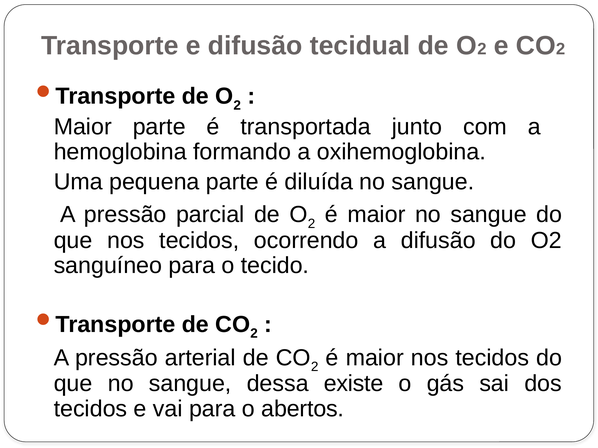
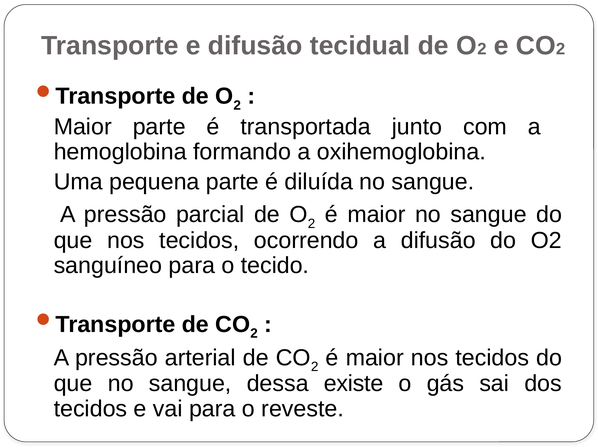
abertos: abertos -> reveste
